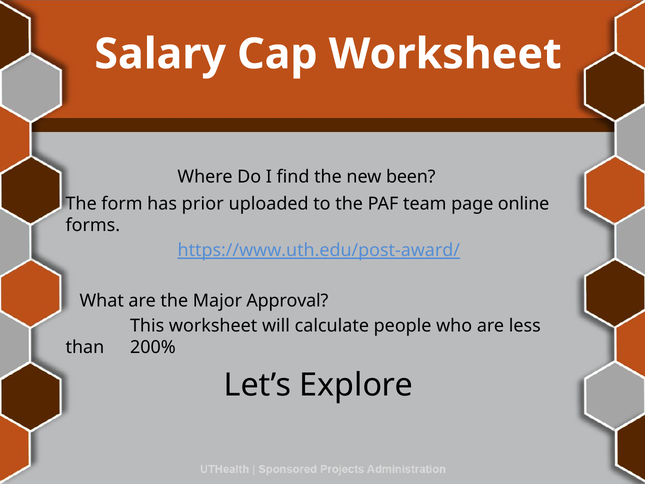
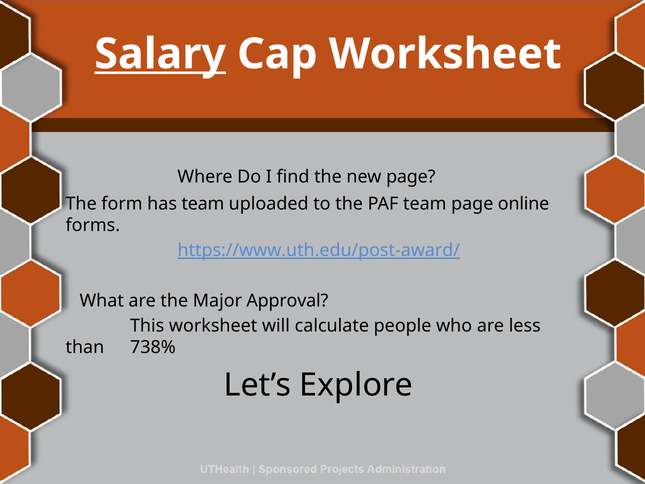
Salary underline: none -> present
new been: been -> page
has prior: prior -> team
200%: 200% -> 738%
